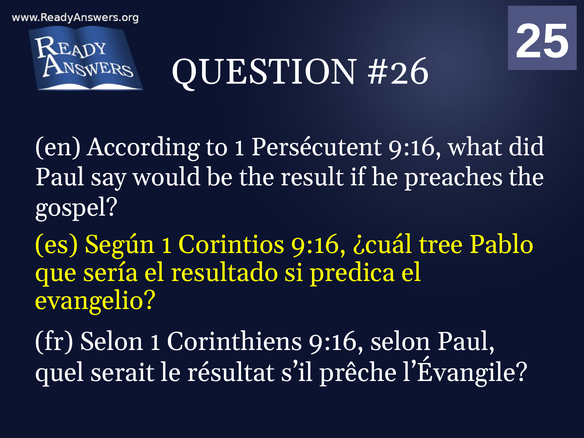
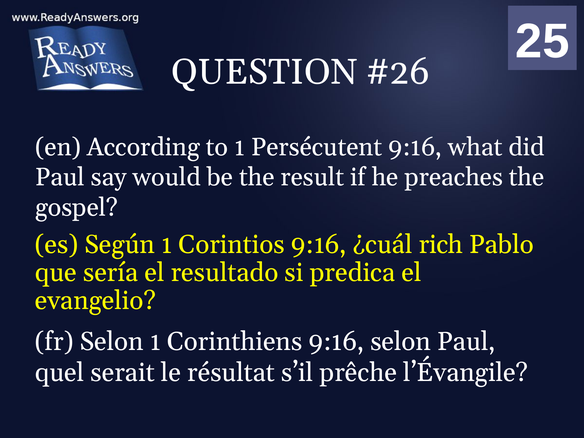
tree: tree -> rich
